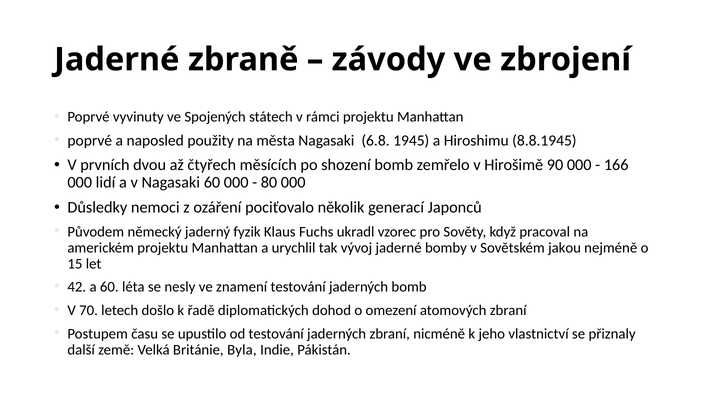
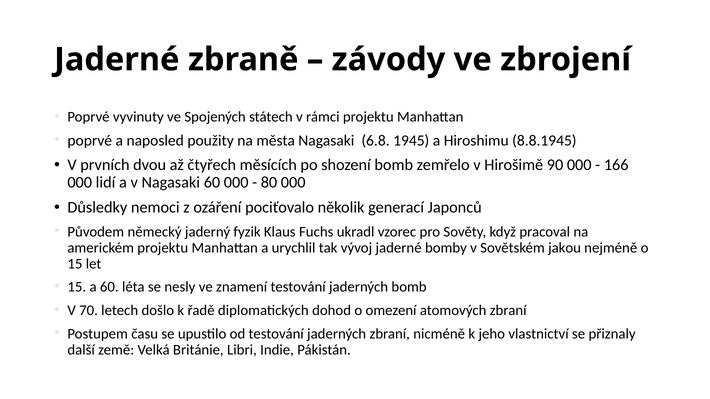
42 at (77, 287): 42 -> 15
Byla: Byla -> Libri
